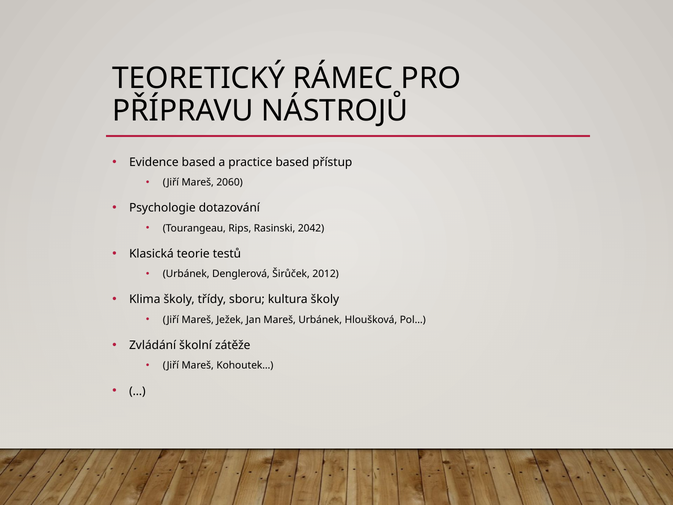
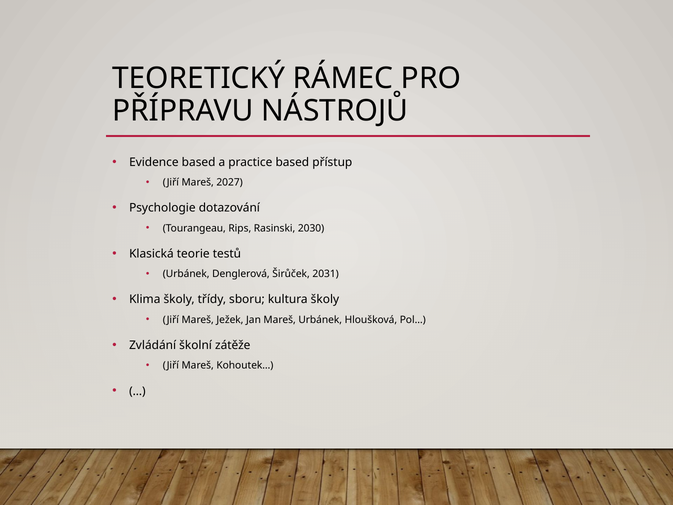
2060: 2060 -> 2027
2042: 2042 -> 2030
2012: 2012 -> 2031
